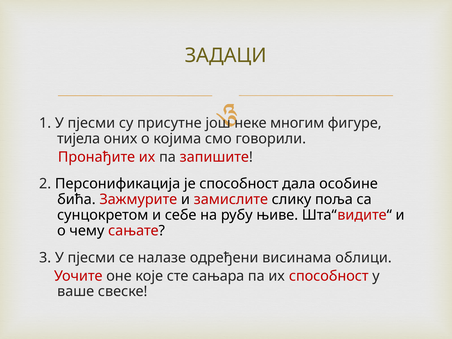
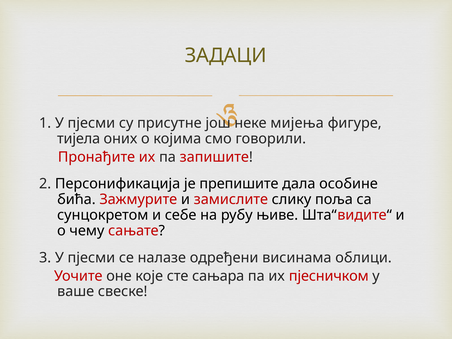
многим: многим -> мијења
је способност: способност -> препишите
их способност: способност -> пјесничком
